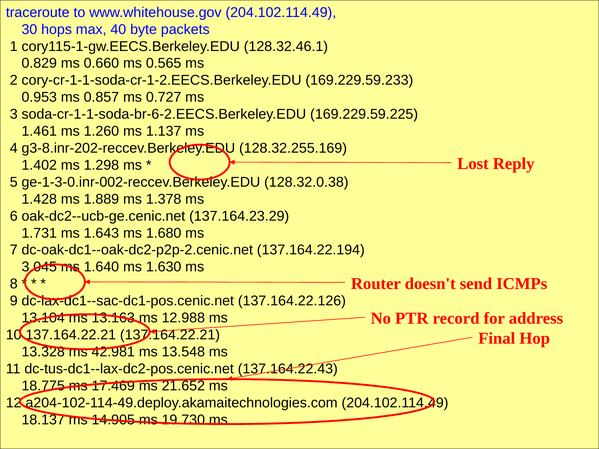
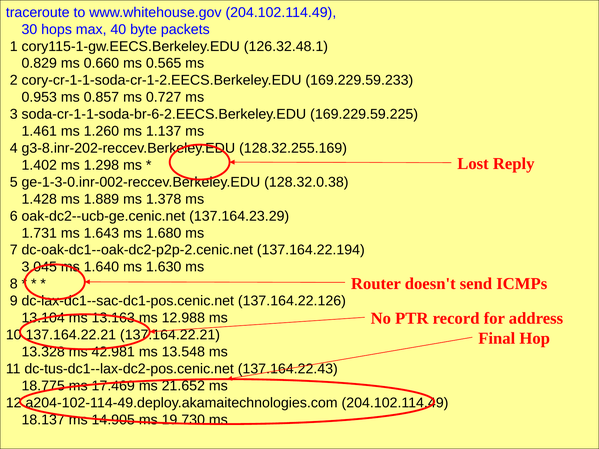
128.32.46.1: 128.32.46.1 -> 126.32.48.1
